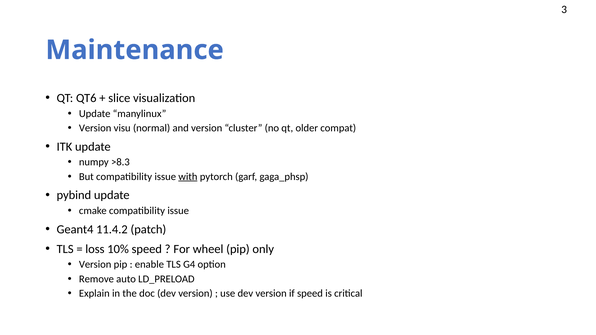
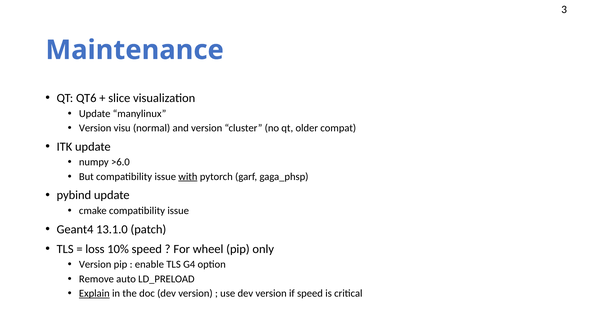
>8.3: >8.3 -> >6.0
11.4.2: 11.4.2 -> 13.1.0
Explain underline: none -> present
